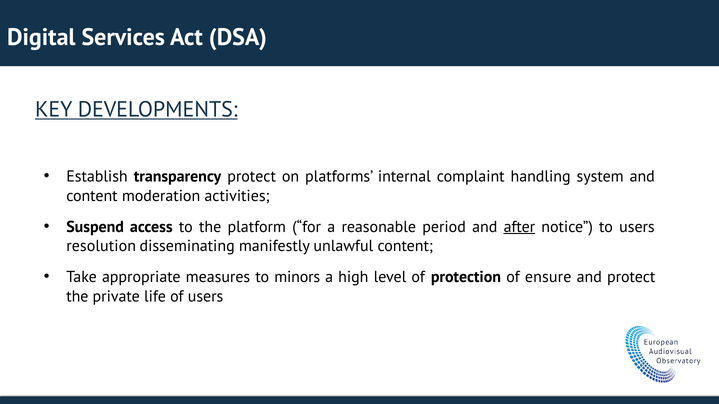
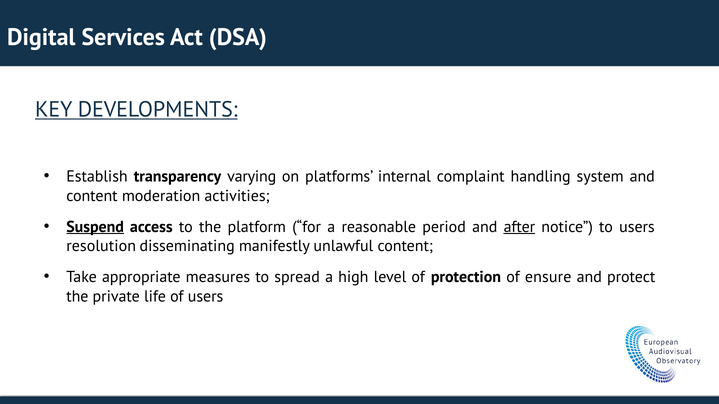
transparency protect: protect -> varying
Suspend underline: none -> present
minors: minors -> spread
